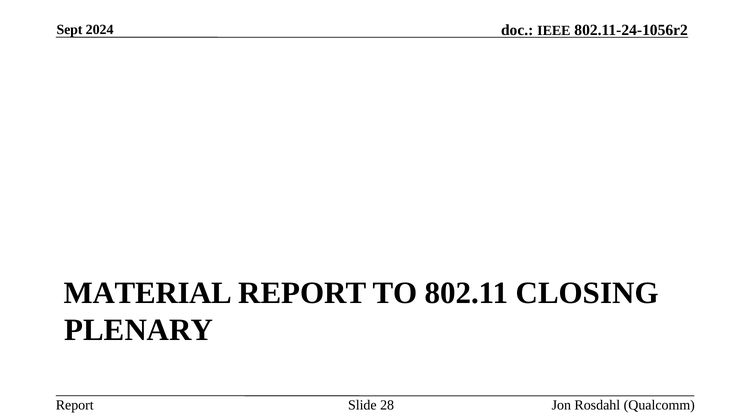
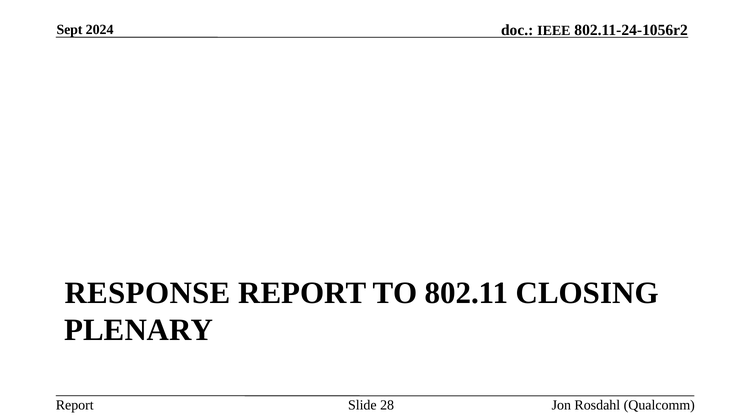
MATERIAL: MATERIAL -> RESPONSE
